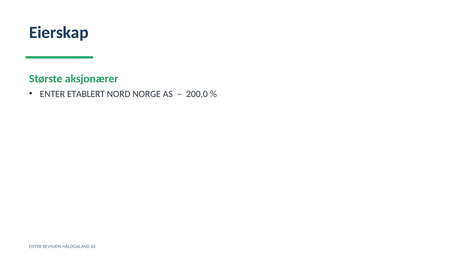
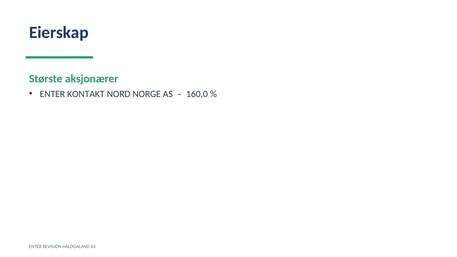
ETABLERT: ETABLERT -> KONTAKT
200,0: 200,0 -> 160,0
